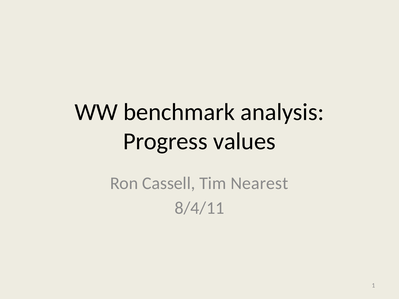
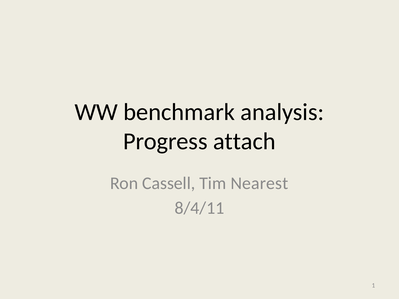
values: values -> attach
